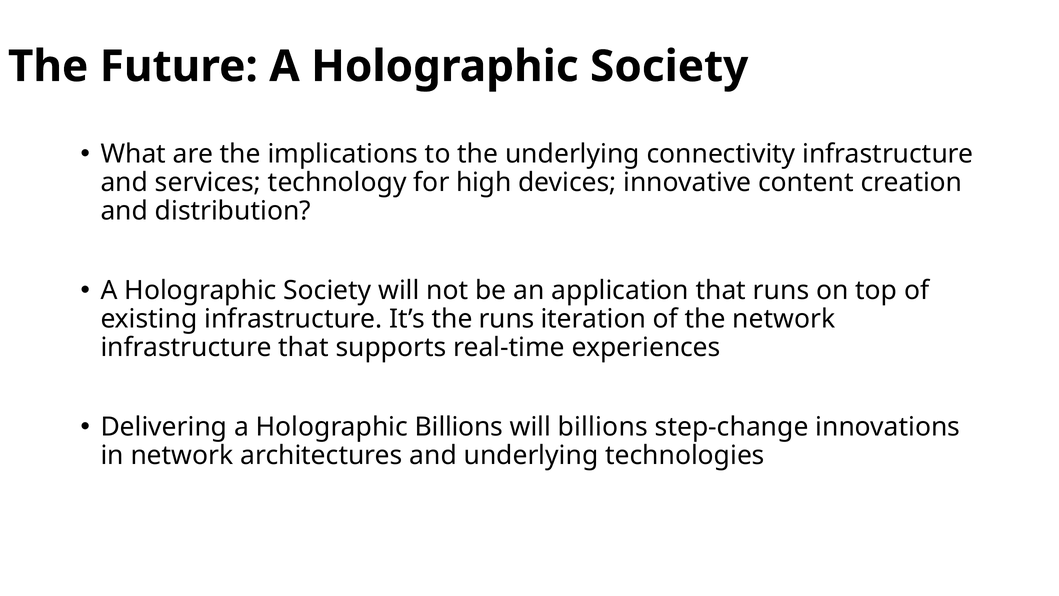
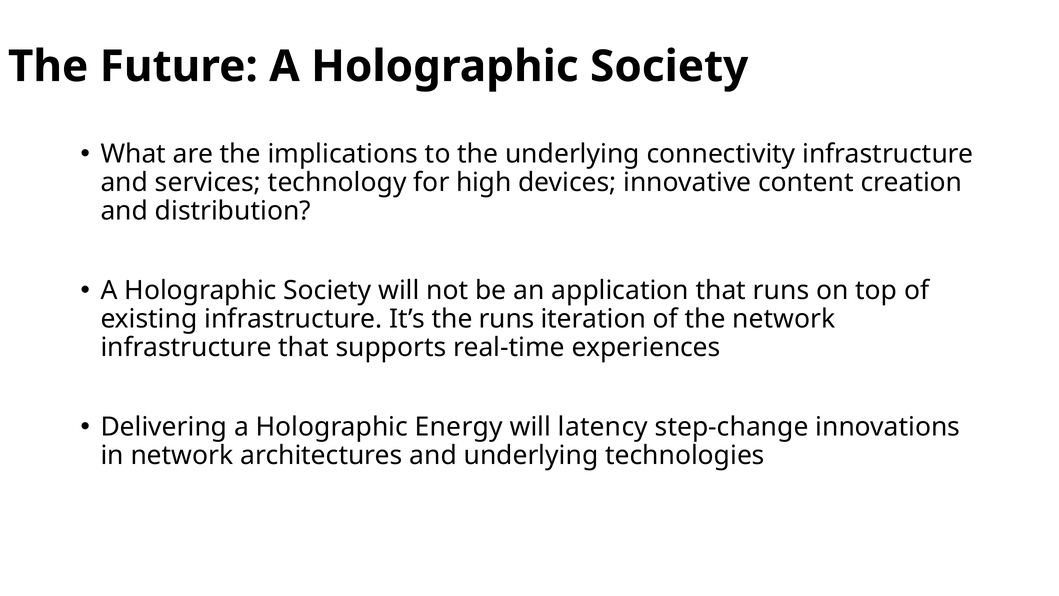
Holographic Billions: Billions -> Energy
will billions: billions -> latency
